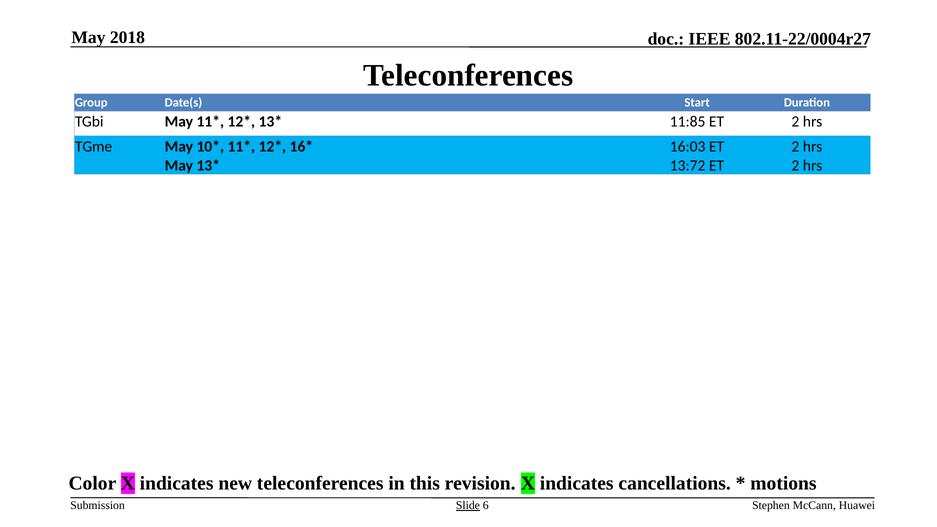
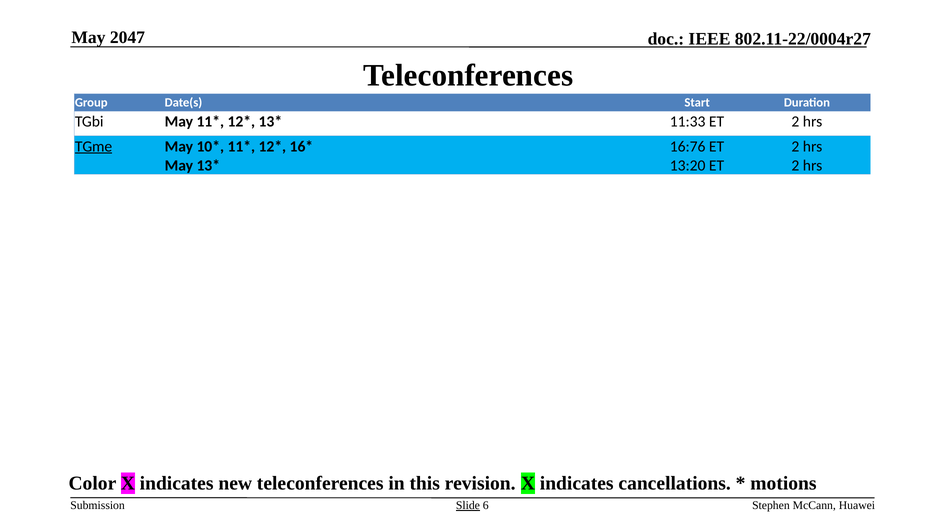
2018: 2018 -> 2047
11:85: 11:85 -> 11:33
TGme underline: none -> present
16:03: 16:03 -> 16:76
13:72: 13:72 -> 13:20
